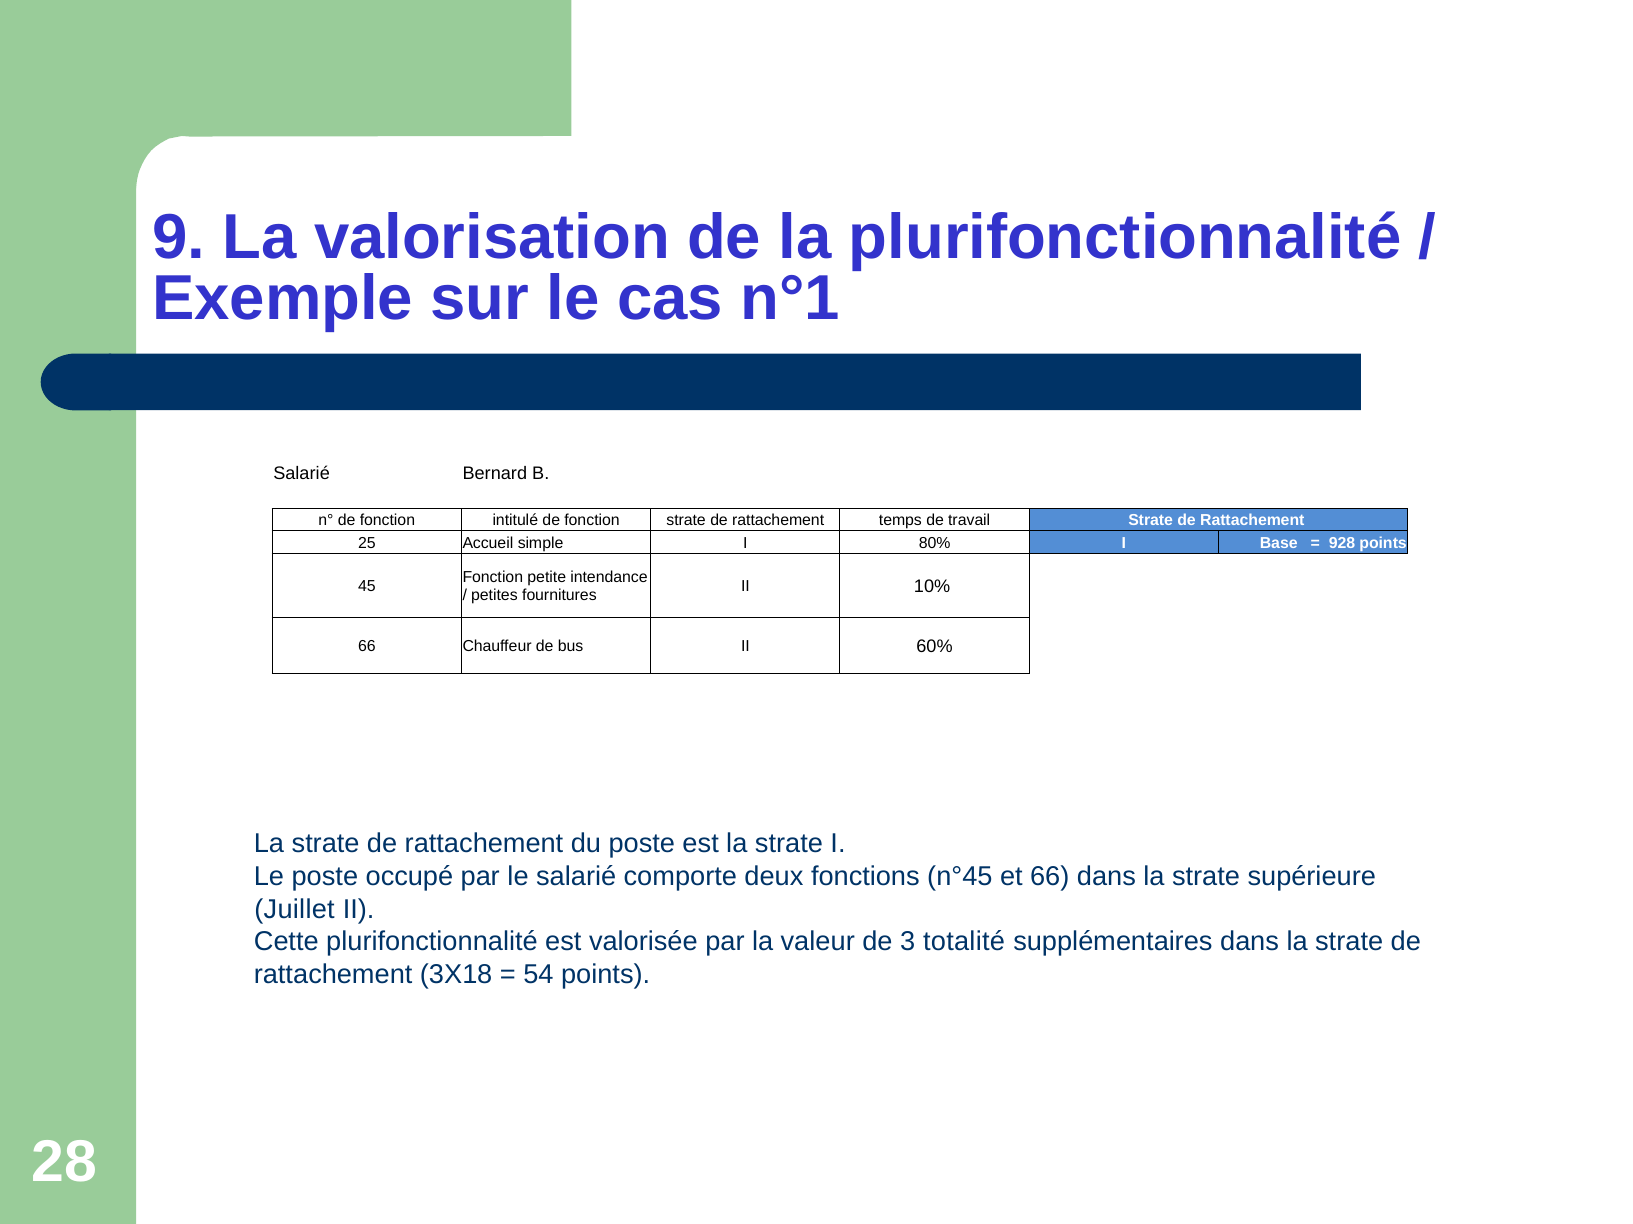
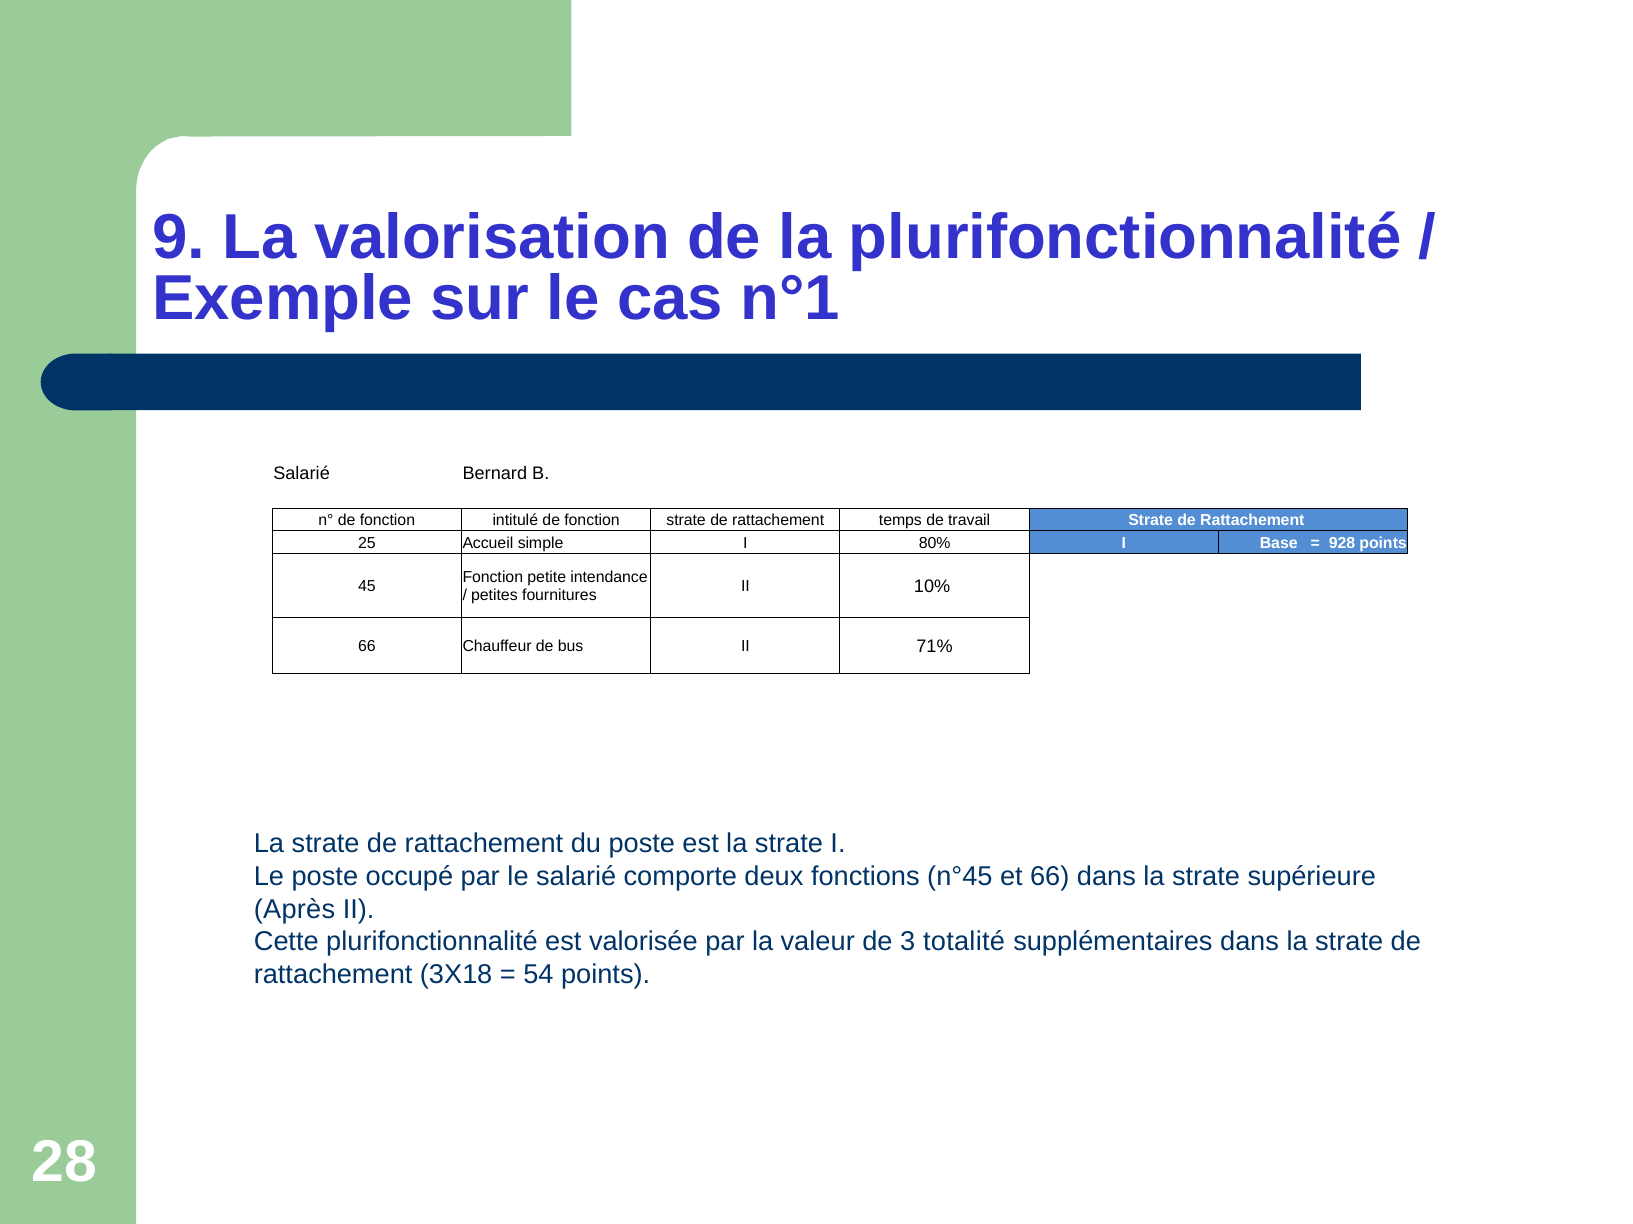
60%: 60% -> 71%
Juillet: Juillet -> Après
